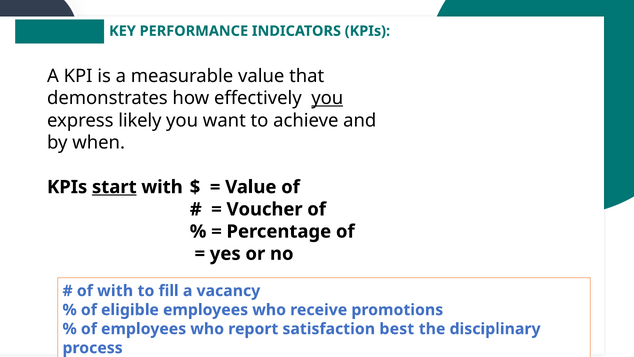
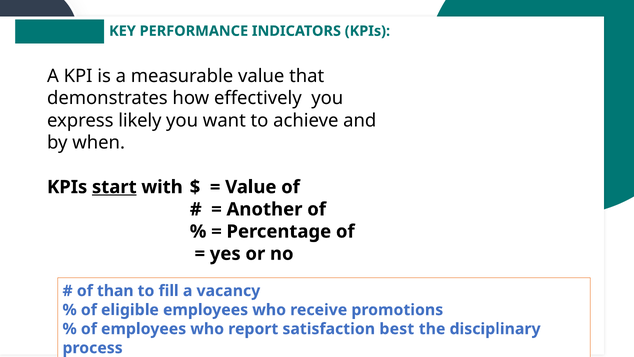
you at (327, 98) underline: present -> none
Voucher: Voucher -> Another
of with: with -> than
